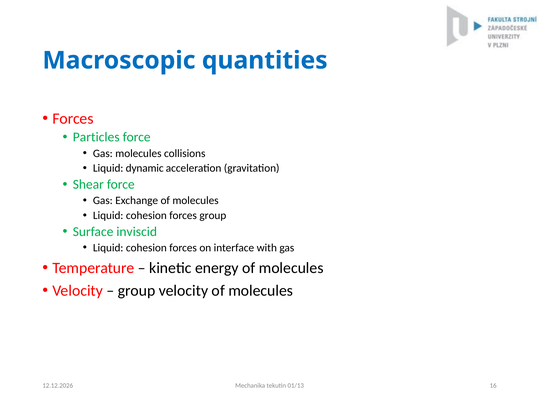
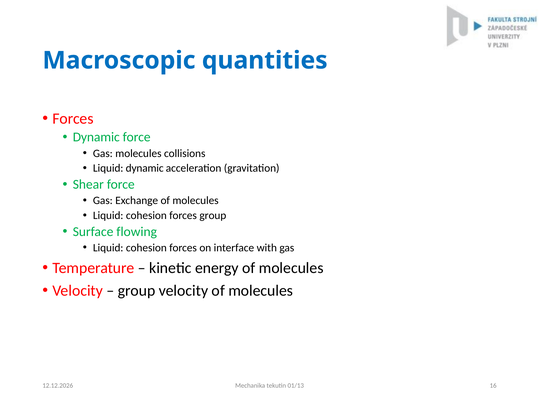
Particles at (96, 137): Particles -> Dynamic
inviscid: inviscid -> flowing
